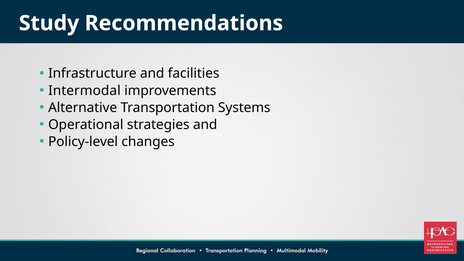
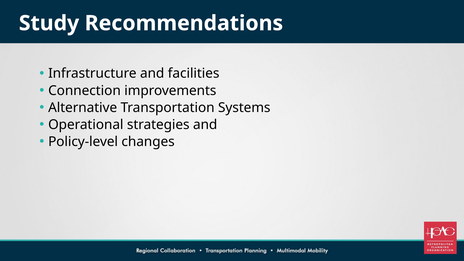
Intermodal: Intermodal -> Connection
